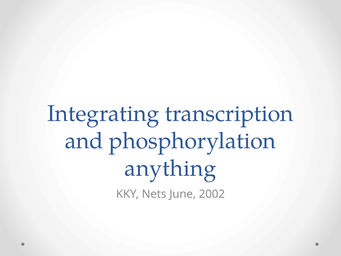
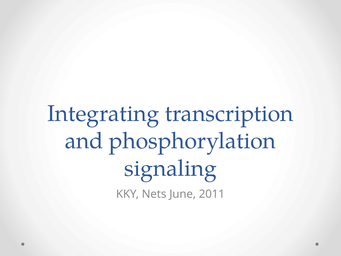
anything: anything -> signaling
2002: 2002 -> 2011
